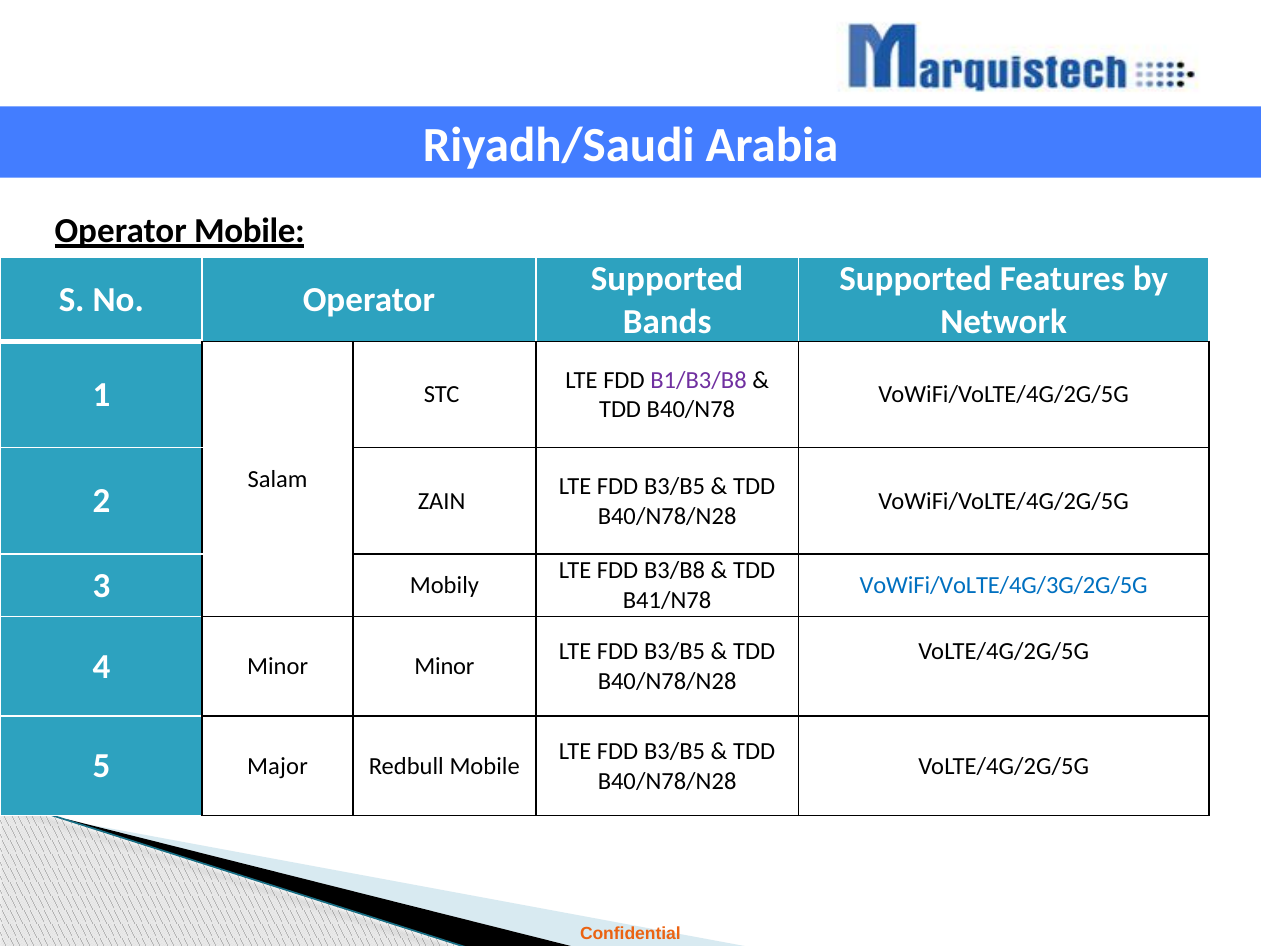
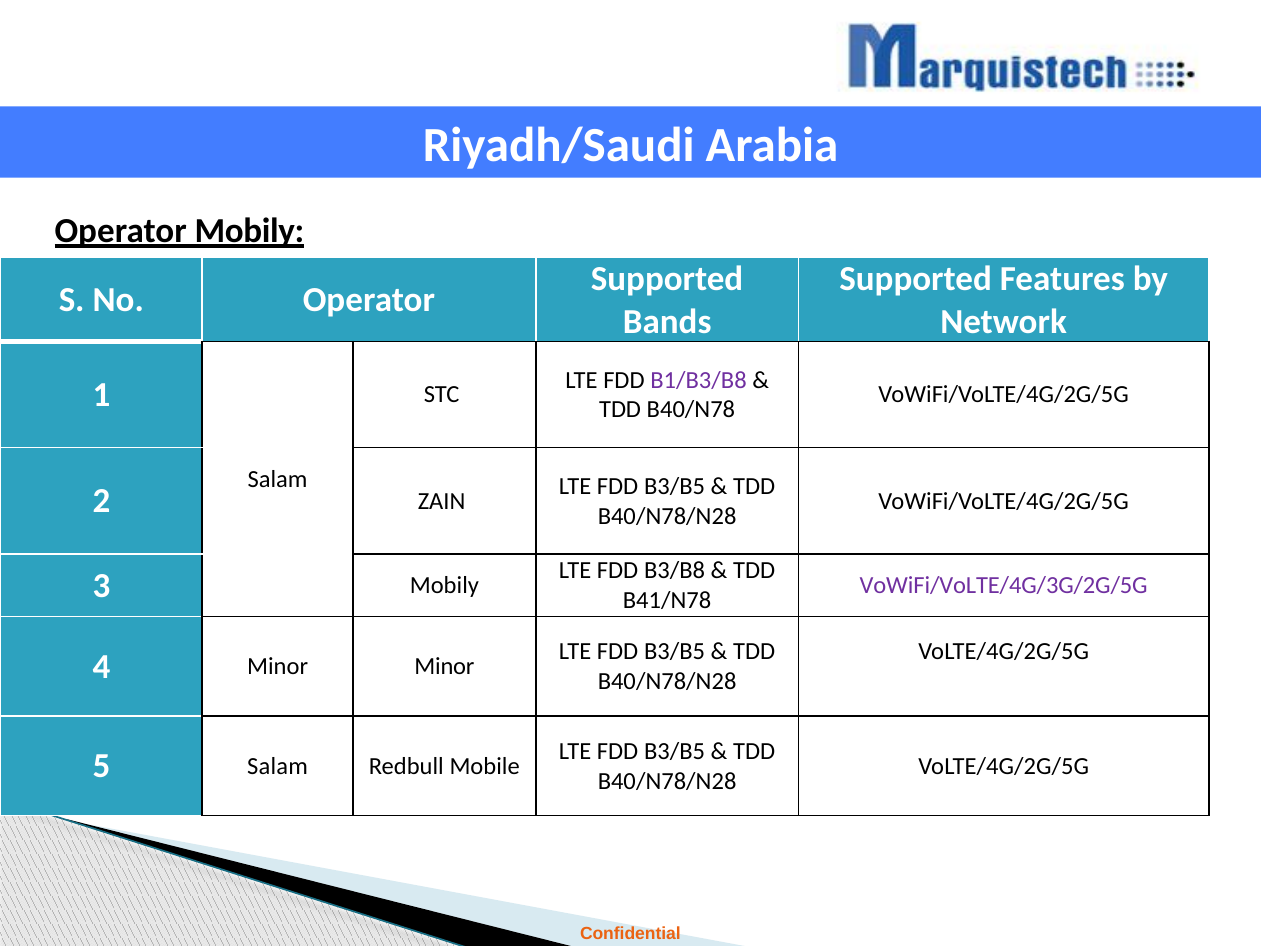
Operator Mobile: Mobile -> Mobily
VoWiFi/VoLTE/4G/3G/2G/5G colour: blue -> purple
5 Major: Major -> Salam
